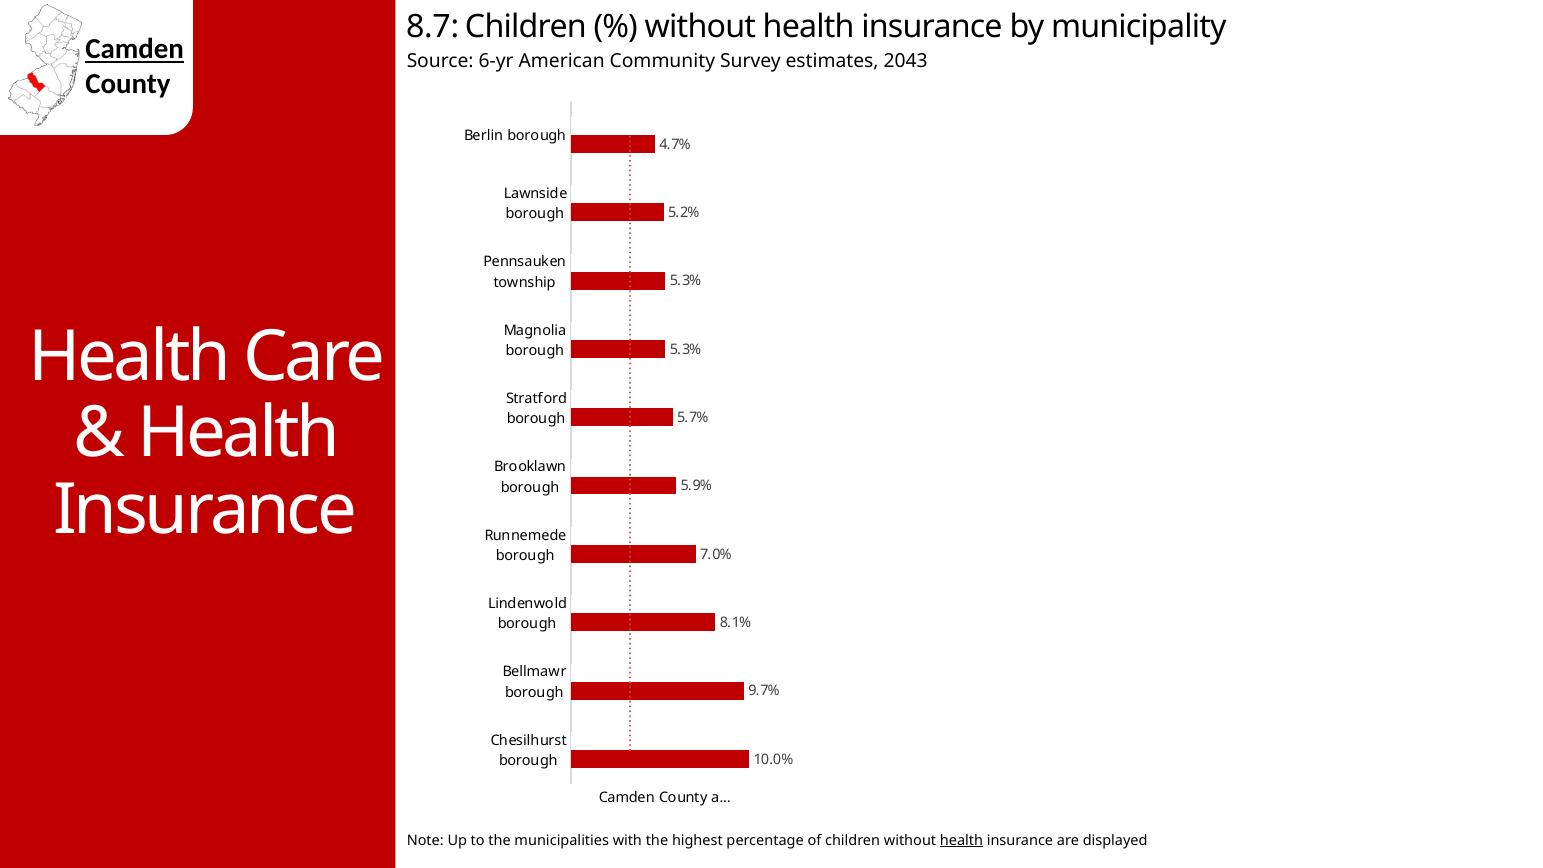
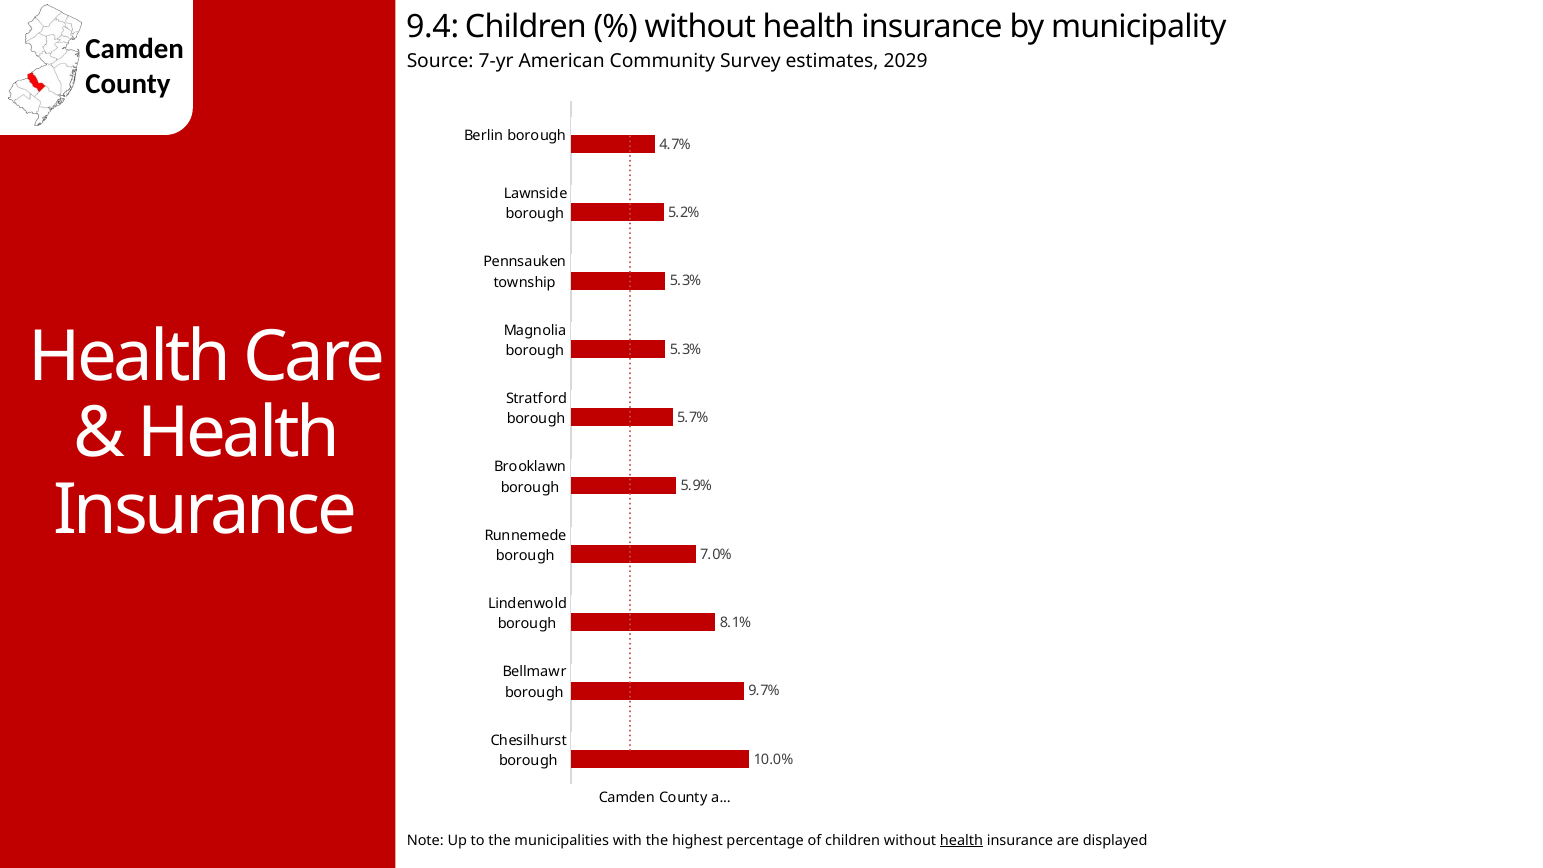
8.7: 8.7 -> 9.4
Camden at (135, 49) underline: present -> none
6-yr: 6-yr -> 7-yr
2043: 2043 -> 2029
